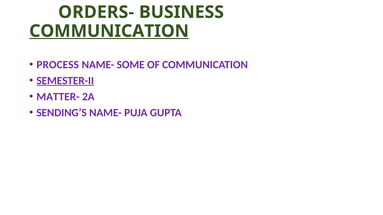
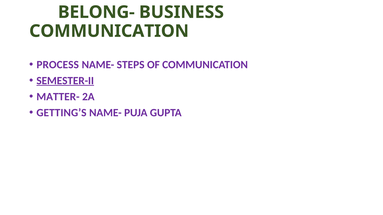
ORDERS-: ORDERS- -> BELONG-
COMMUNICATION at (109, 31) underline: present -> none
SOME: SOME -> STEPS
SENDING’S: SENDING’S -> GETTING’S
